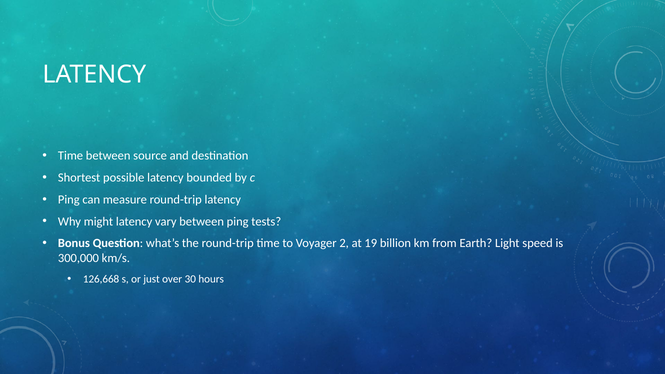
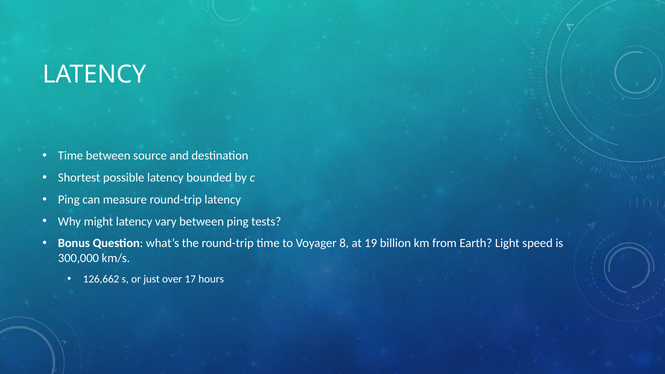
2: 2 -> 8
126,668: 126,668 -> 126,662
30: 30 -> 17
